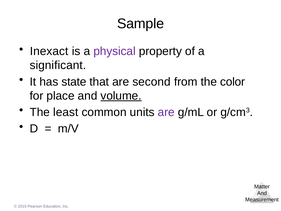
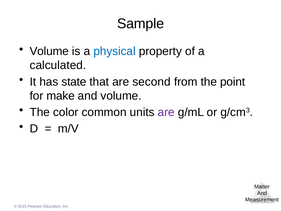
Inexact at (49, 51): Inexact -> Volume
physical colour: purple -> blue
significant: significant -> calculated
color: color -> point
place: place -> make
volume at (121, 96) underline: present -> none
least: least -> color
